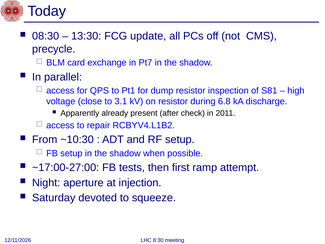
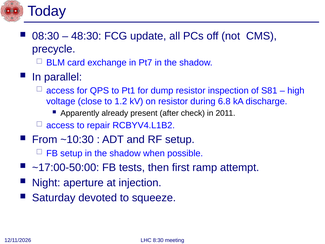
13:30: 13:30 -> 48:30
3.1: 3.1 -> 1.2
~17:00-27:00: ~17:00-27:00 -> ~17:00-50:00
